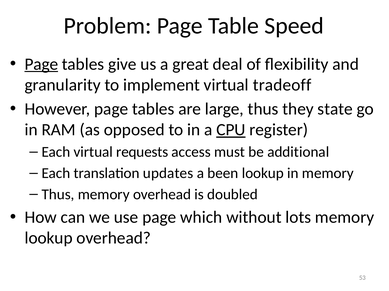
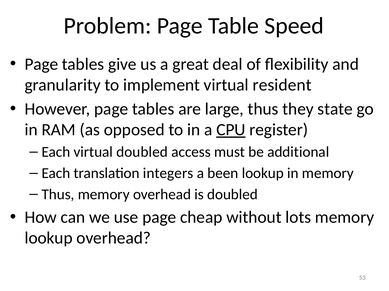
Page at (41, 64) underline: present -> none
tradeoff: tradeoff -> resident
virtual requests: requests -> doubled
updates: updates -> integers
which: which -> cheap
